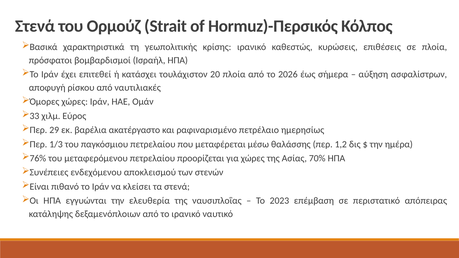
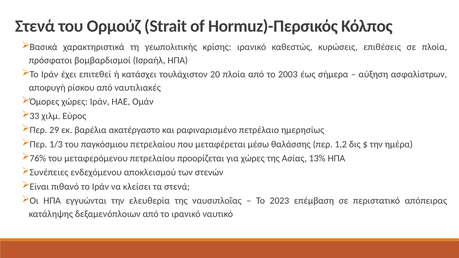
2026: 2026 -> 2003
70%: 70% -> 13%
